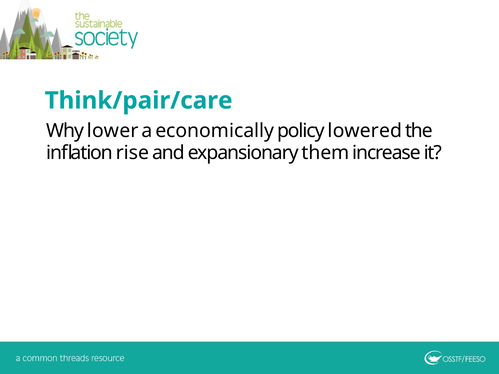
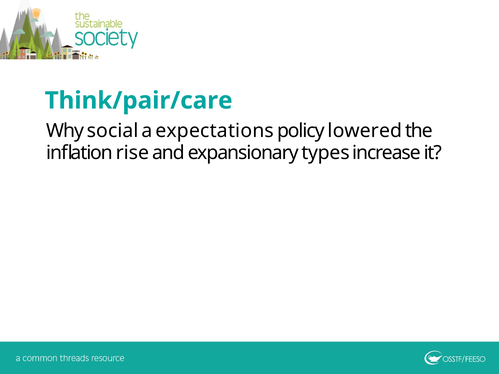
lower: lower -> social
economically: economically -> expectations
them: them -> types
